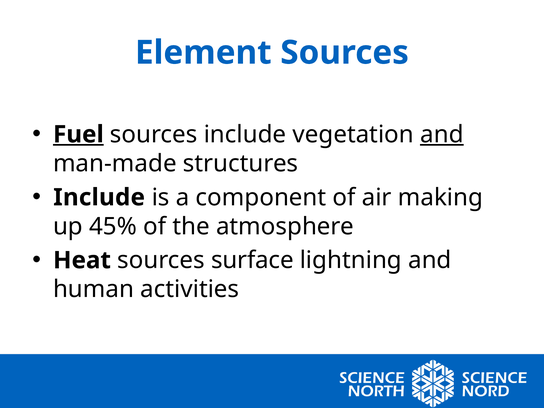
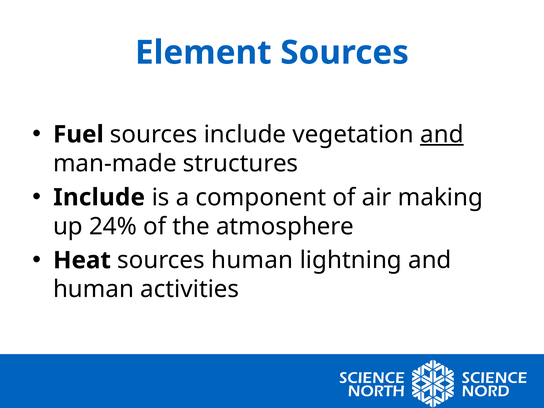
Fuel underline: present -> none
45%: 45% -> 24%
sources surface: surface -> human
